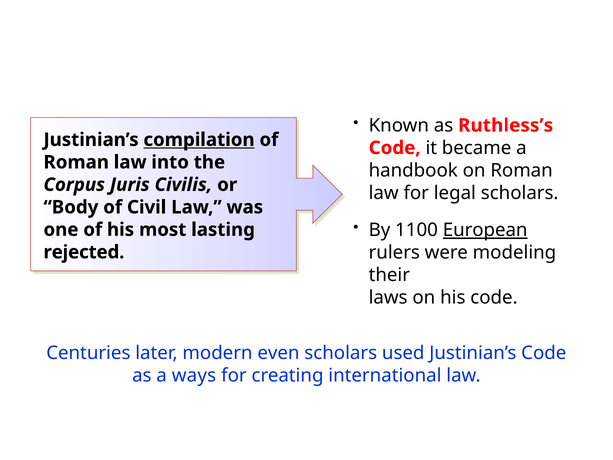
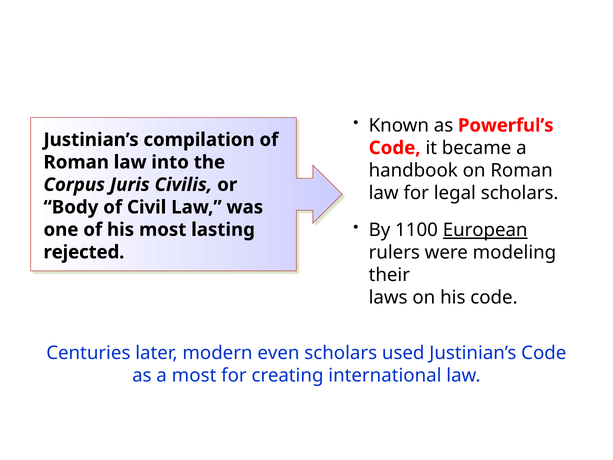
Ruthless’s: Ruthless’s -> Powerful’s
compilation underline: present -> none
a ways: ways -> most
